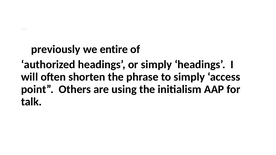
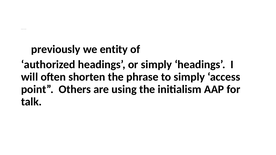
entire: entire -> entity
